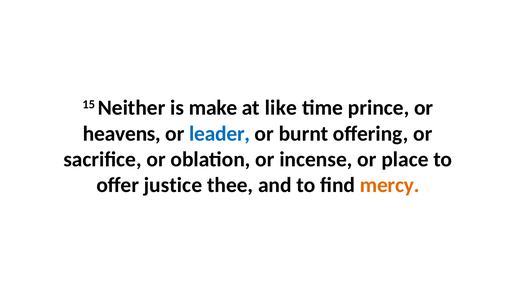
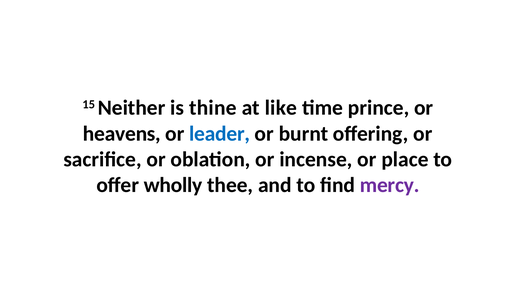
make: make -> thine
justice: justice -> wholly
mercy colour: orange -> purple
